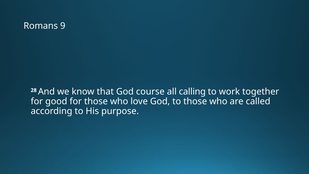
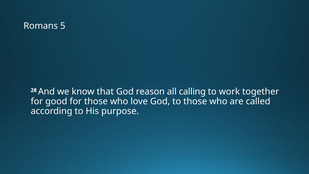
9: 9 -> 5
course: course -> reason
